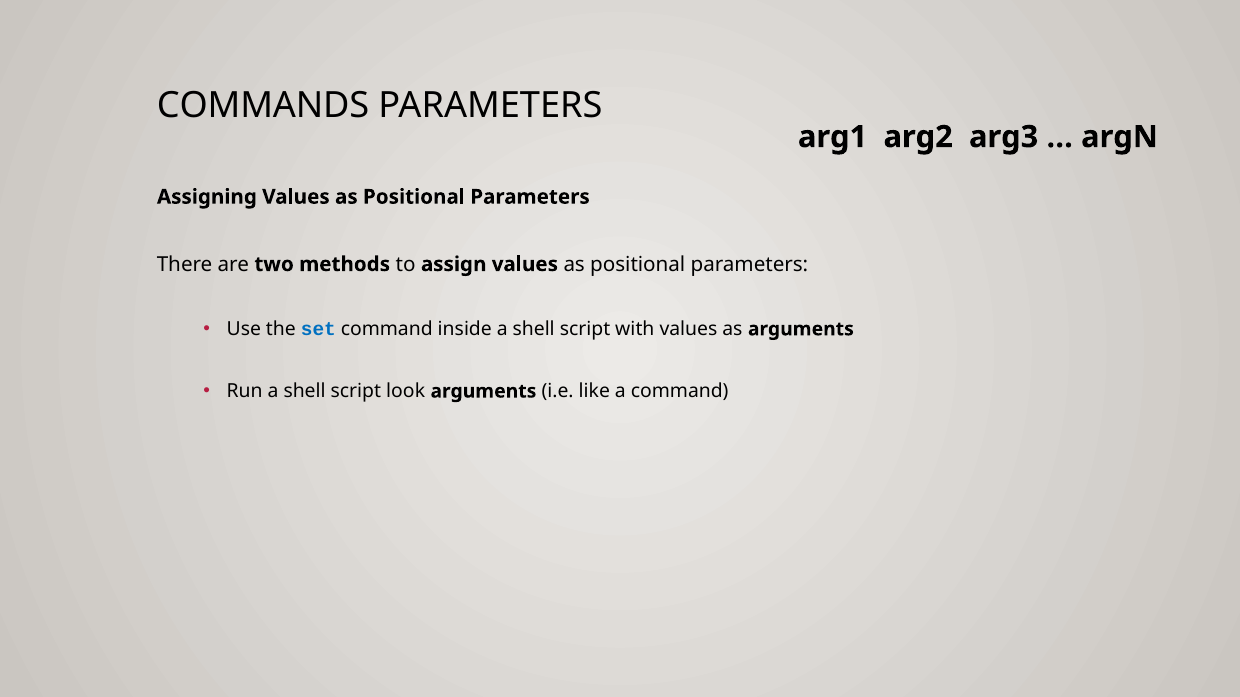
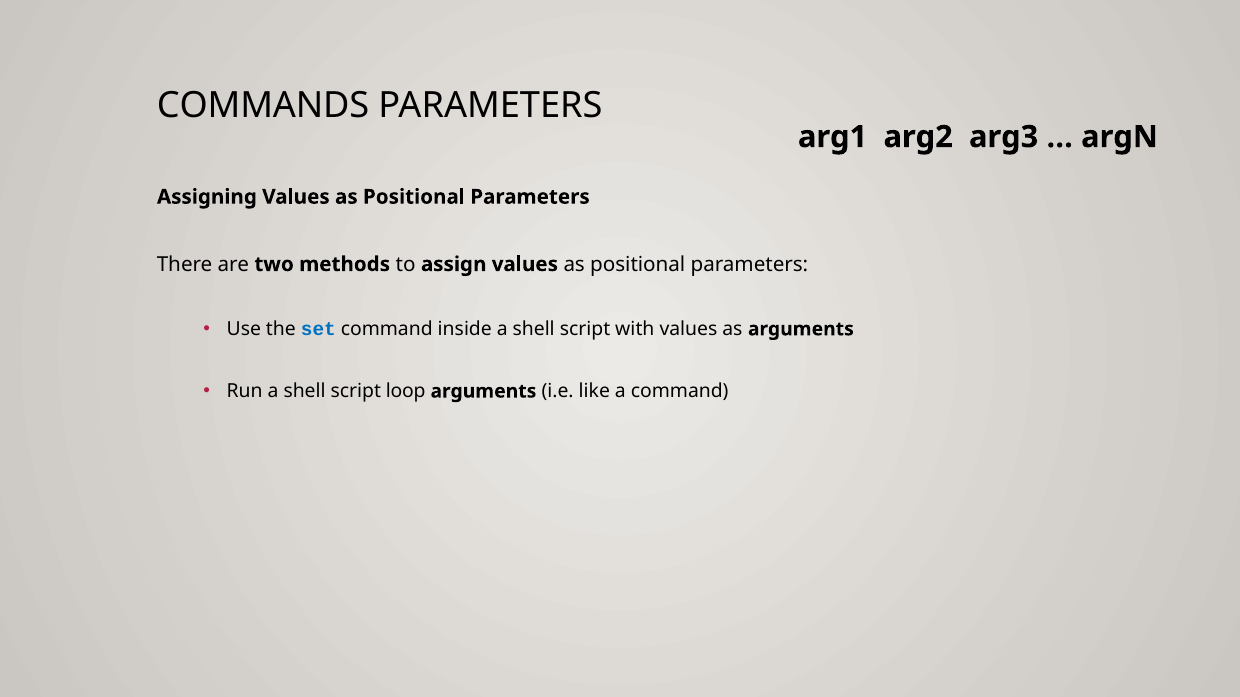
look: look -> loop
